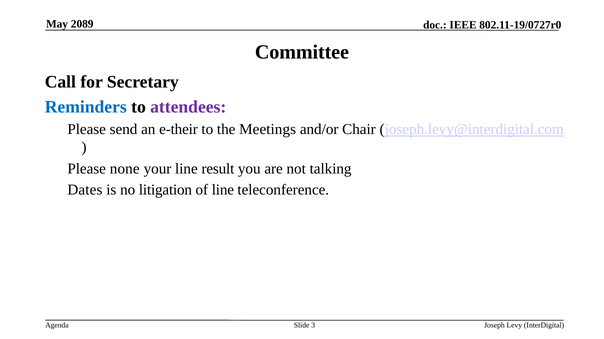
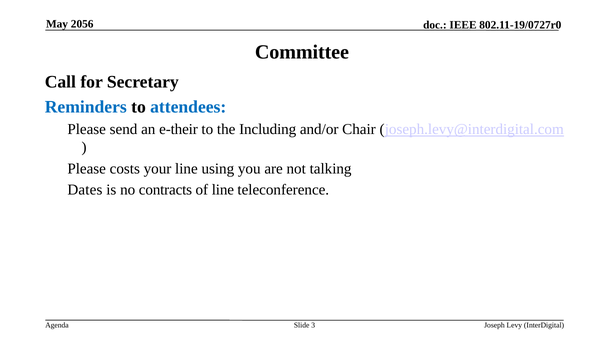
2089: 2089 -> 2056
attendees colour: purple -> blue
Meetings: Meetings -> Including
none: none -> costs
result: result -> using
litigation: litigation -> contracts
